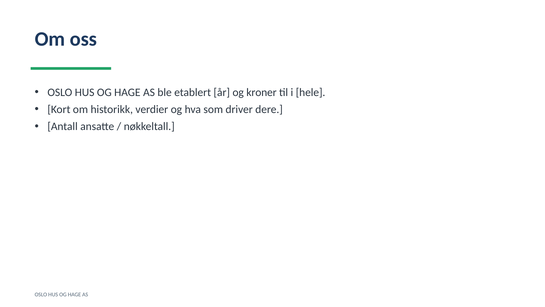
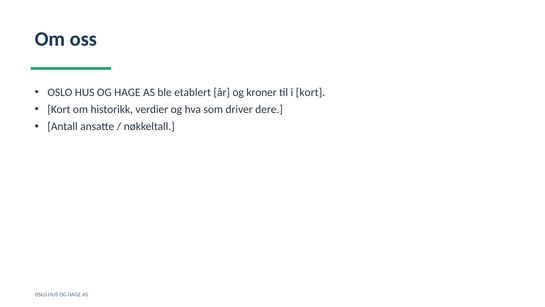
i hele: hele -> kort
